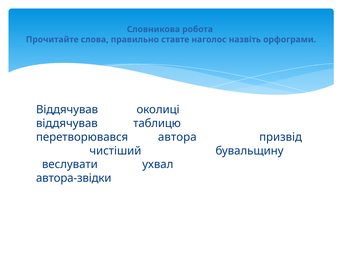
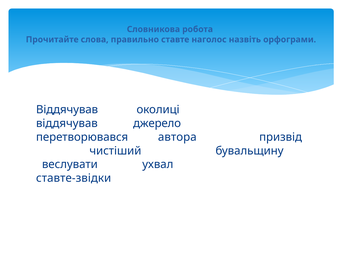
таблицю: таблицю -> джерело
автора-звідки: автора-звідки -> ставте-звідки
